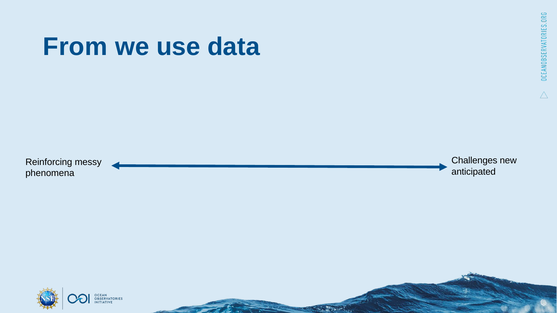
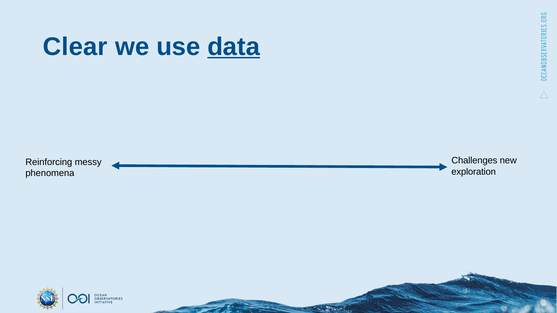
From: From -> Clear
data underline: none -> present
anticipated: anticipated -> exploration
